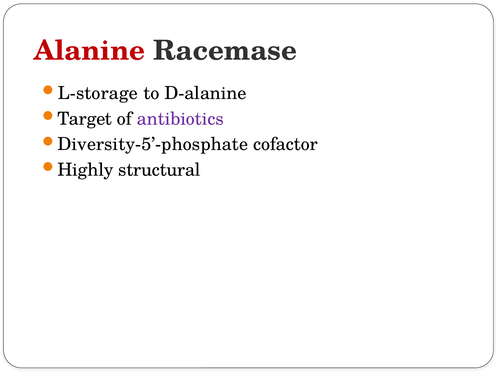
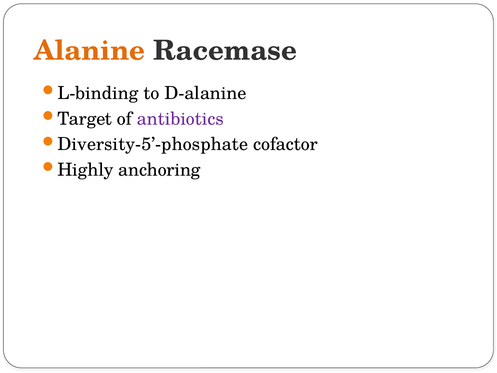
Alanine colour: red -> orange
L-storage: L-storage -> L-binding
structural: structural -> anchoring
